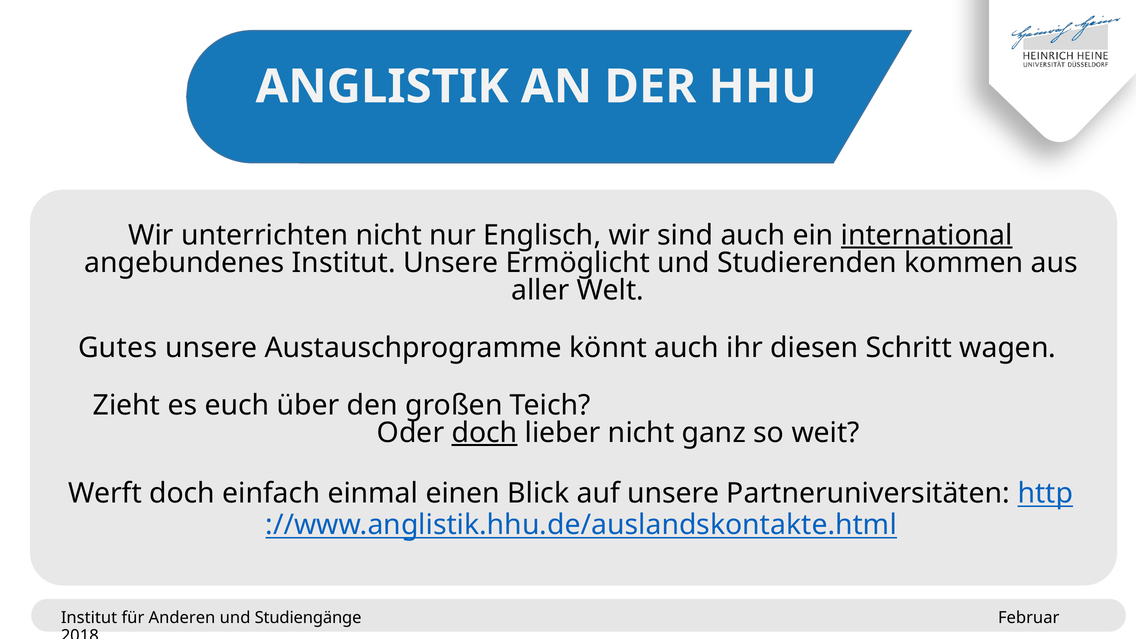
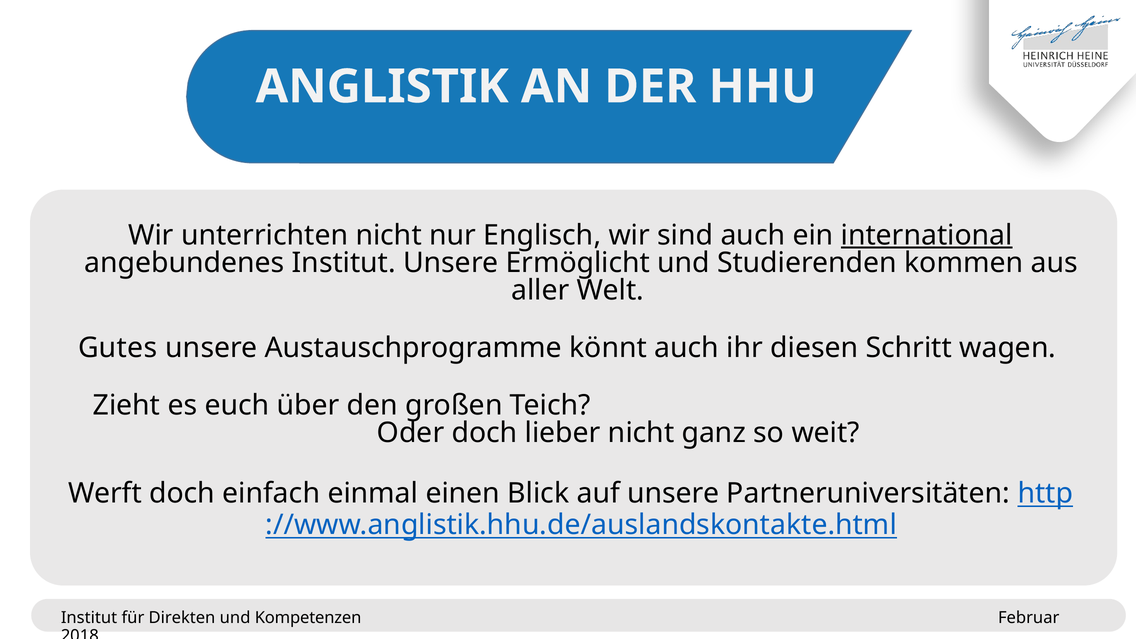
doch at (484, 433) underline: present -> none
Anderen: Anderen -> Direkten
Studiengänge: Studiengänge -> Kompetenzen
